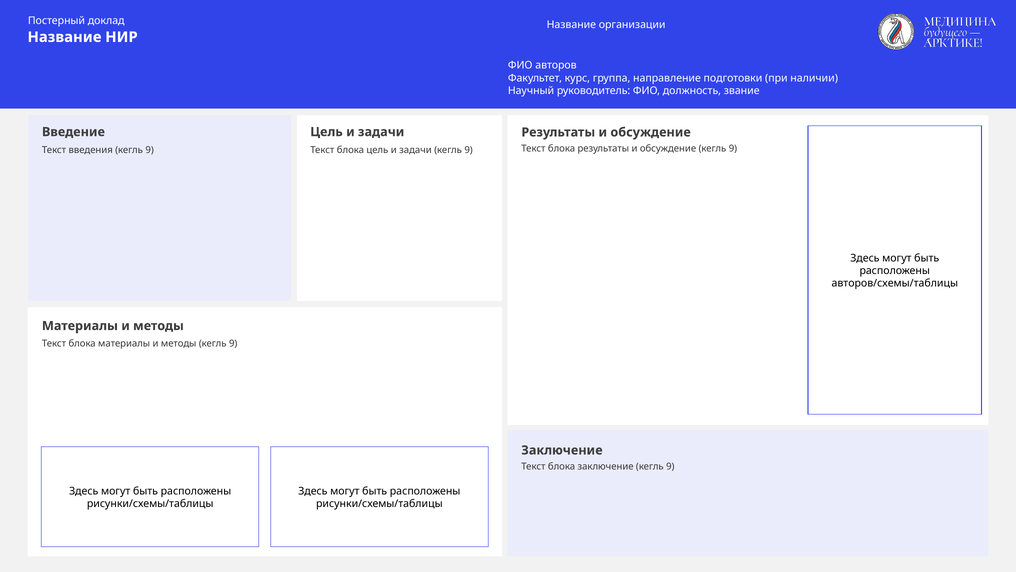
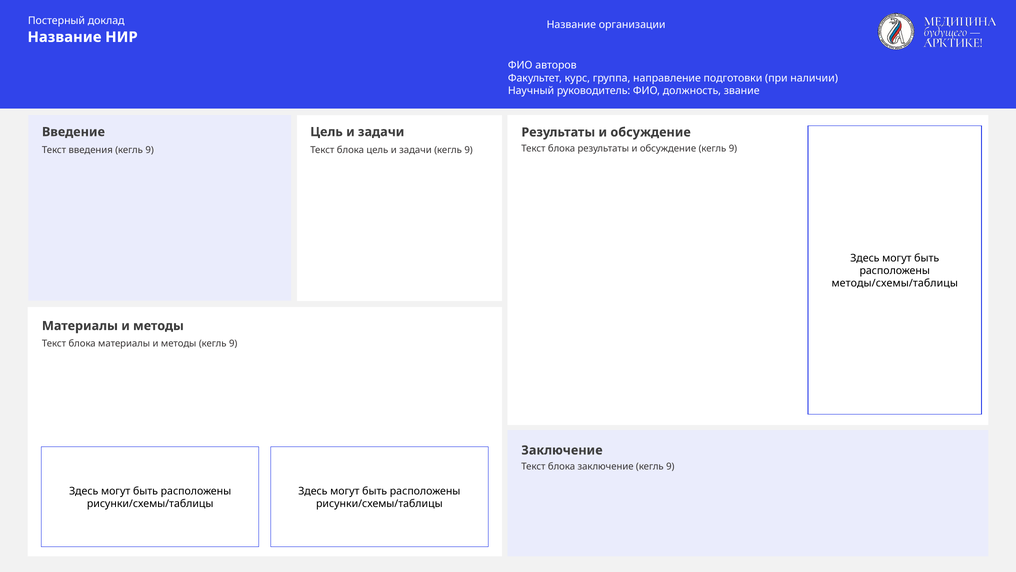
авторов/схемы/таблицы: авторов/схемы/таблицы -> методы/схемы/таблицы
